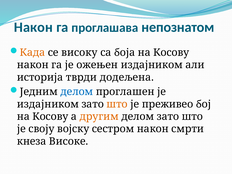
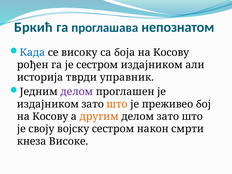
Након at (33, 27): Након -> Бркић
Када colour: orange -> blue
након at (33, 65): након -> рођен
је ожењен: ожењен -> сестром
додељена: додељена -> управник
делом at (77, 92) colour: blue -> purple
